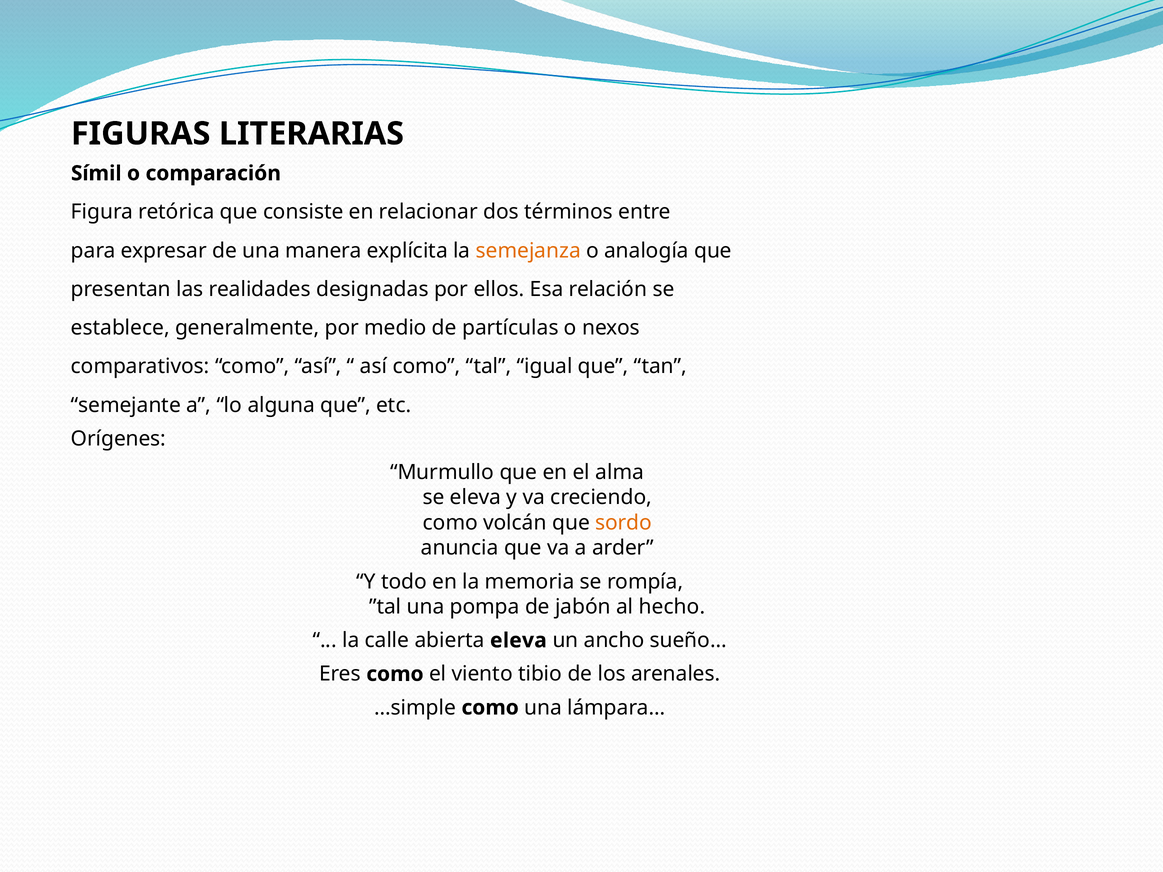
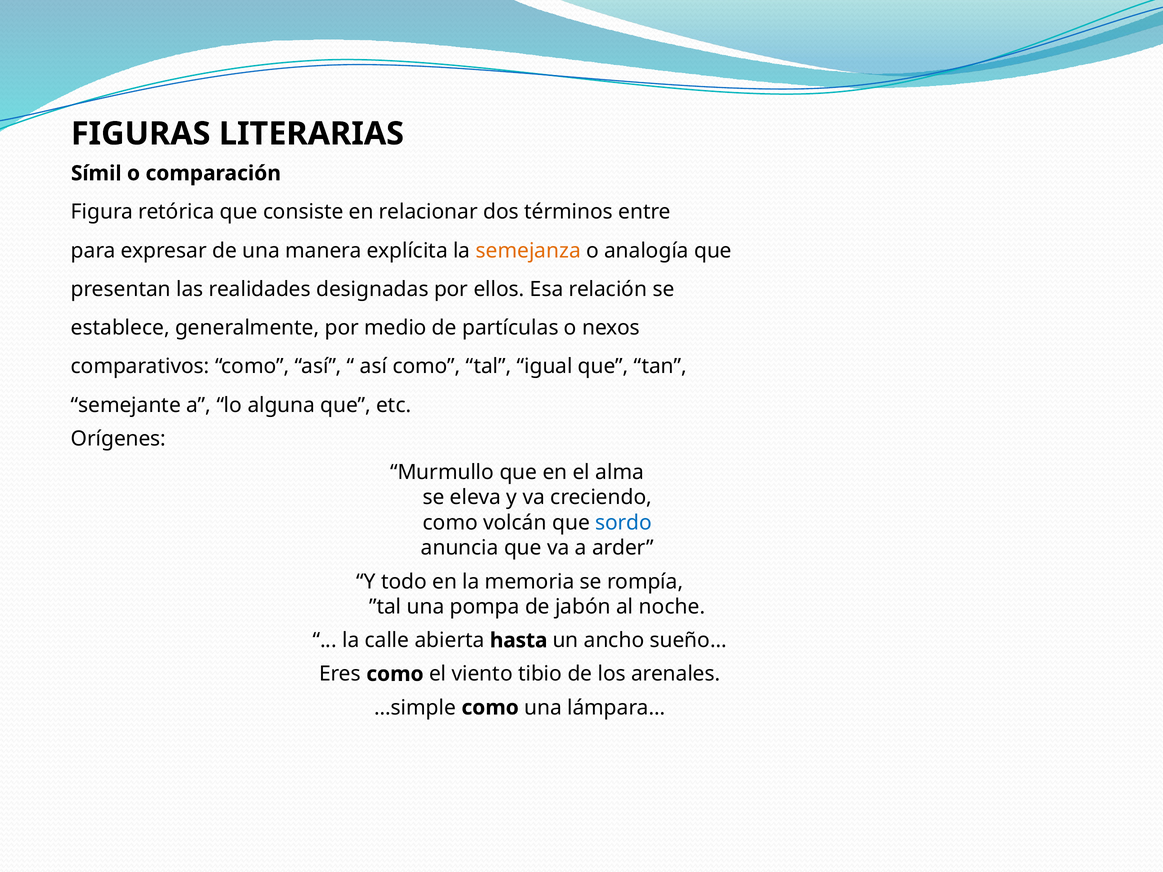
sordo colour: orange -> blue
hecho: hecho -> noche
abierta eleva: eleva -> hasta
